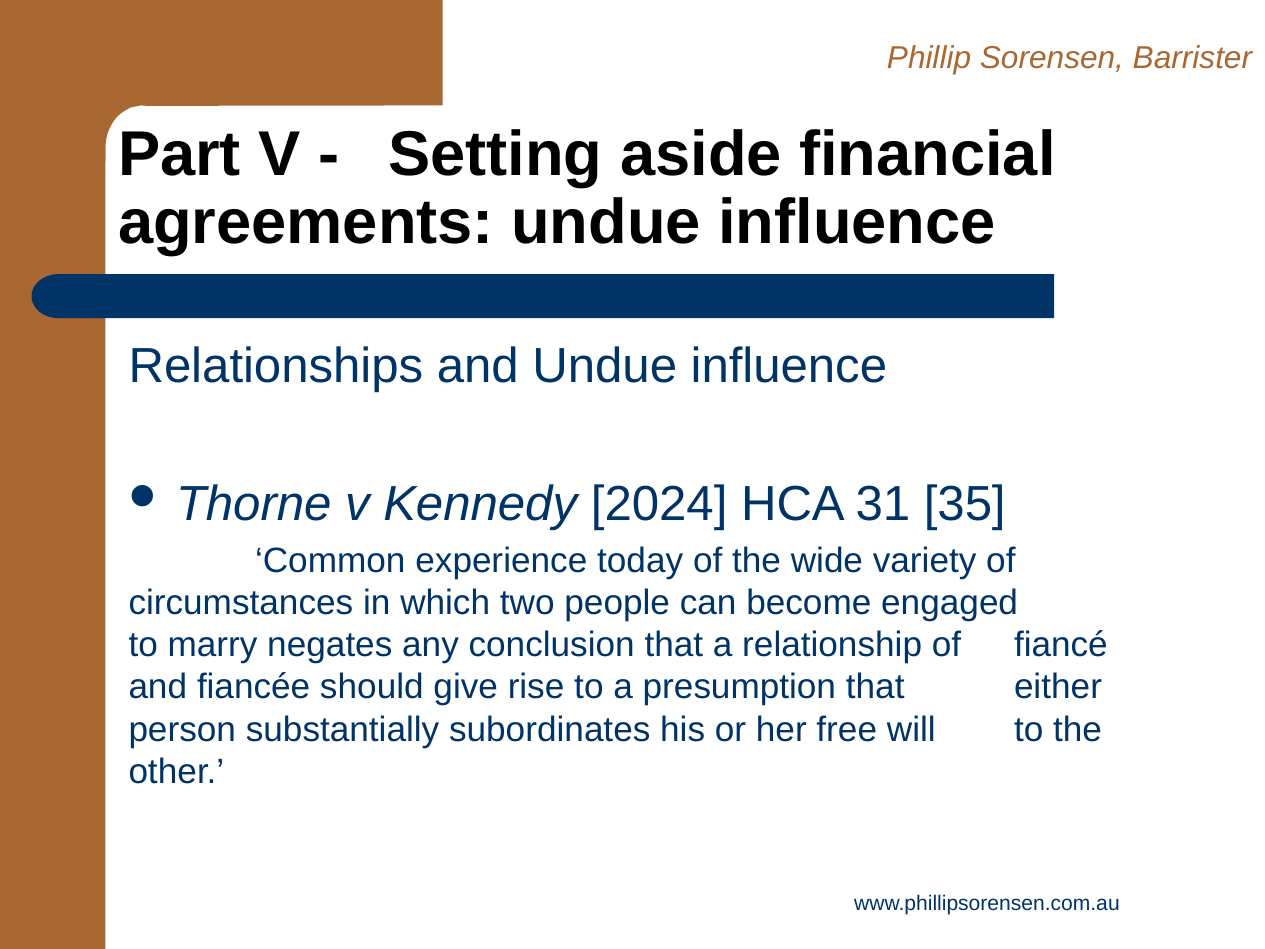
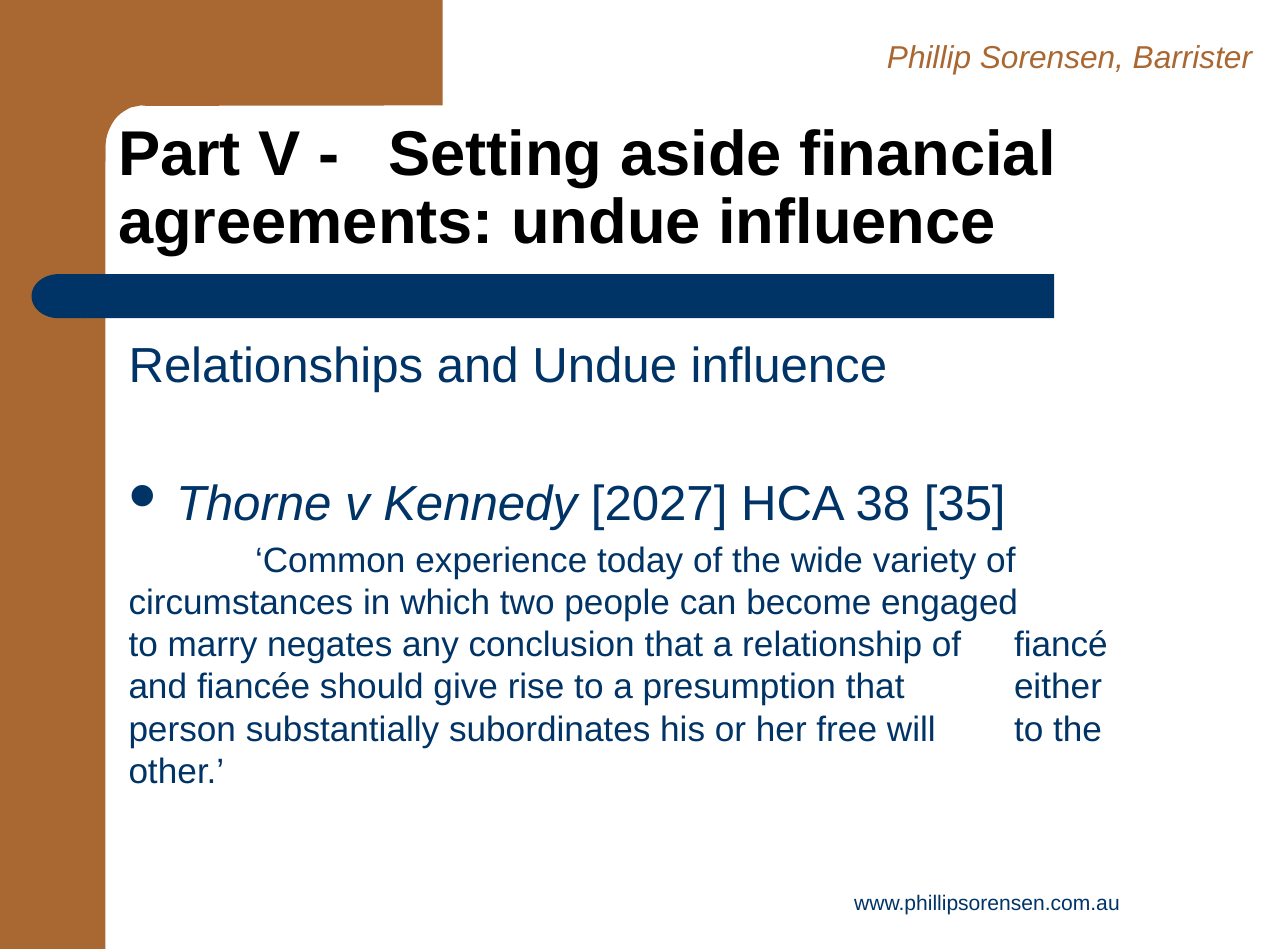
2024: 2024 -> 2027
31: 31 -> 38
